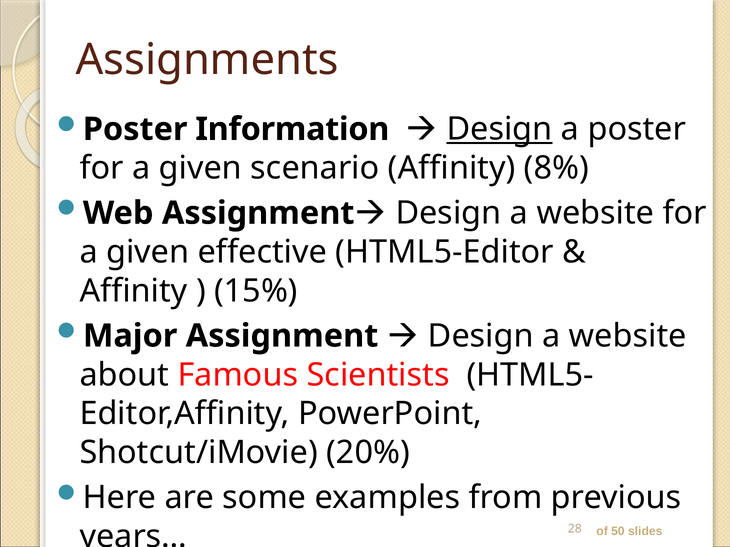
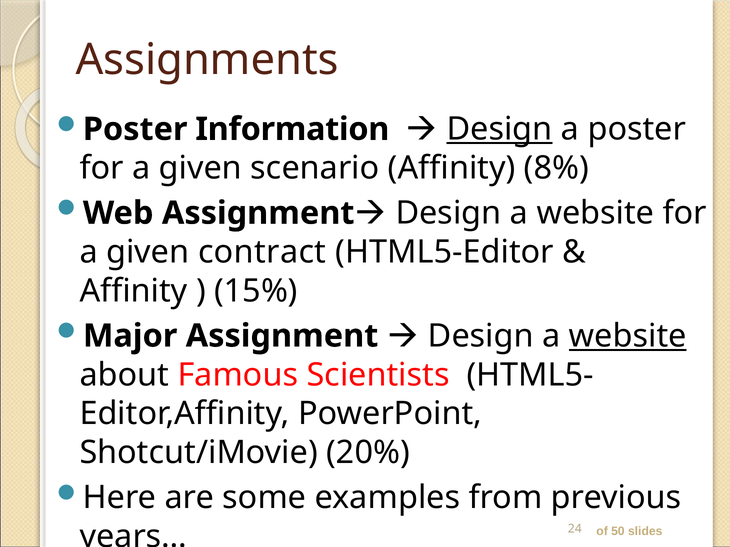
effective: effective -> contract
website at (628, 336) underline: none -> present
28: 28 -> 24
